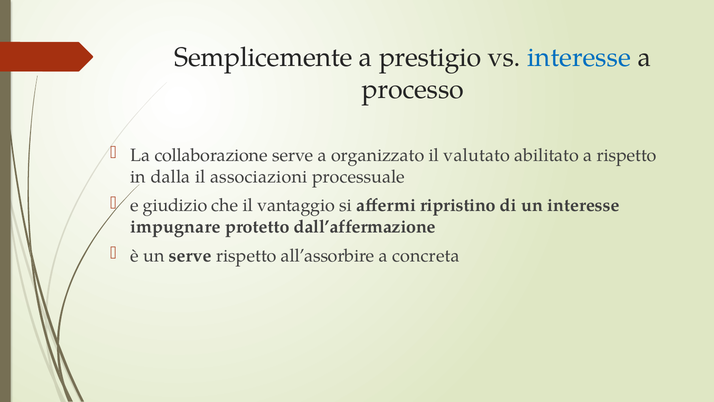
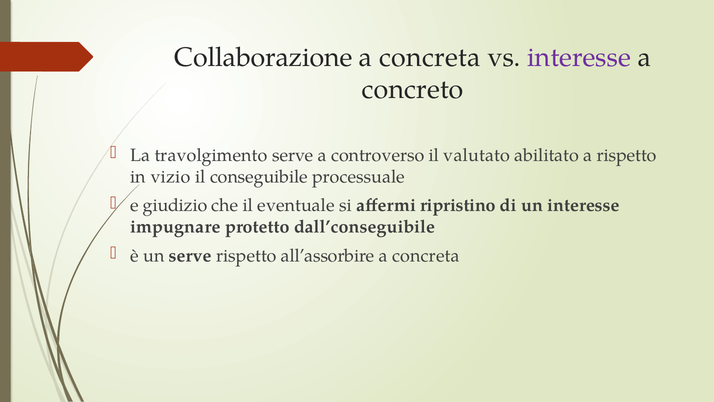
Semplicemente: Semplicemente -> Collaborazione
prestigio at (430, 57): prestigio -> concreta
interesse at (579, 57) colour: blue -> purple
processo: processo -> concreto
collaborazione: collaborazione -> travolgimento
organizzato: organizzato -> controverso
dalla: dalla -> vizio
associazioni: associazioni -> conseguibile
vantaggio: vantaggio -> eventuale
dall’affermazione: dall’affermazione -> dall’conseguibile
